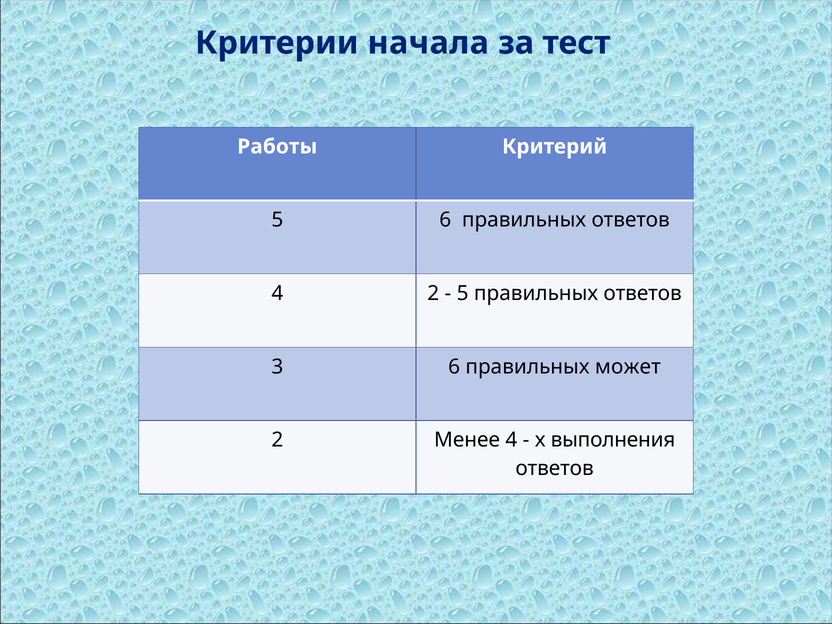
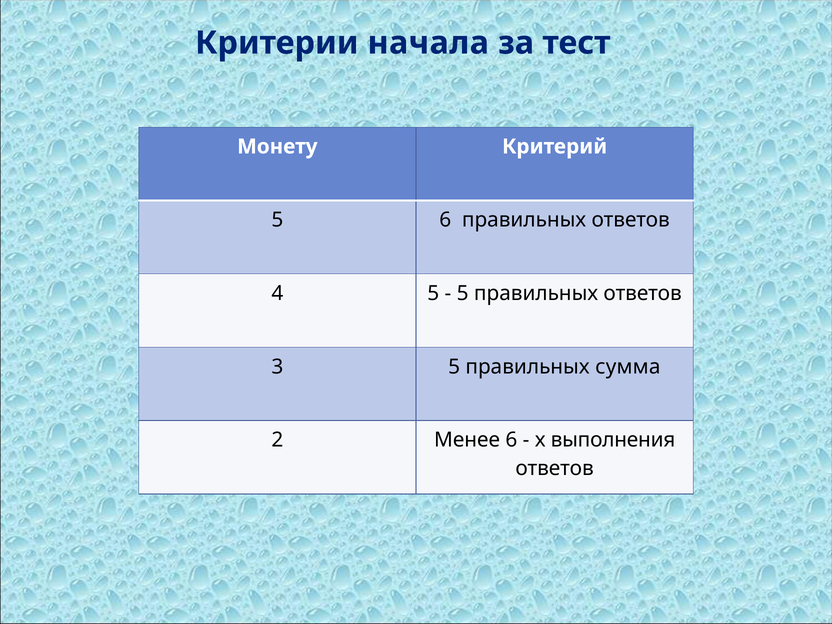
Работы: Работы -> Монету
2 at (433, 293): 2 -> 5
3 6: 6 -> 5
может: может -> сумма
Менее 4: 4 -> 6
